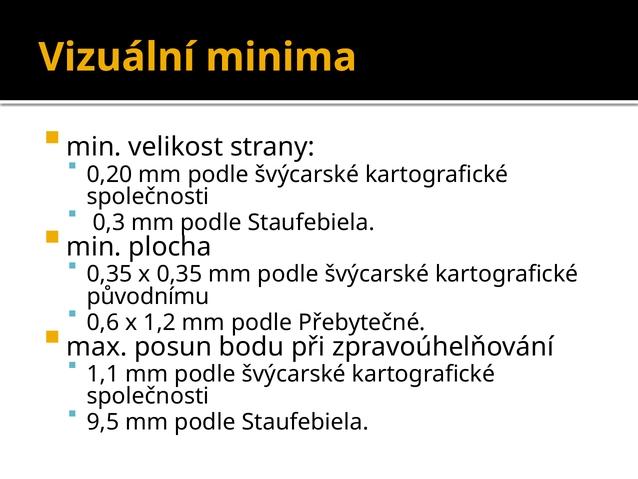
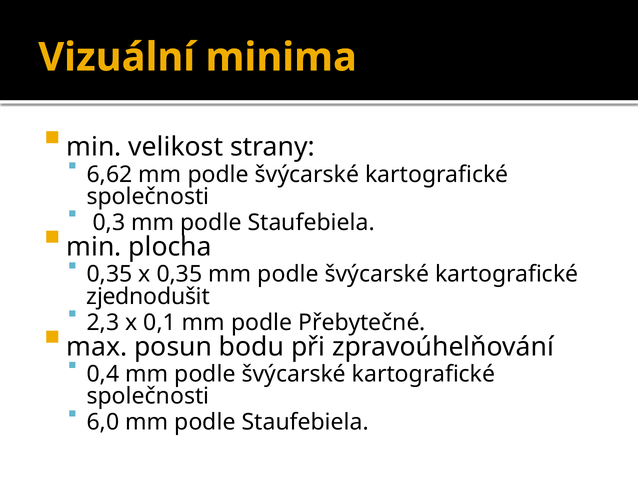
0,20: 0,20 -> 6,62
původnímu: původnímu -> zjednodušit
0,6: 0,6 -> 2,3
1,2: 1,2 -> 0,1
1,1: 1,1 -> 0,4
9,5: 9,5 -> 6,0
